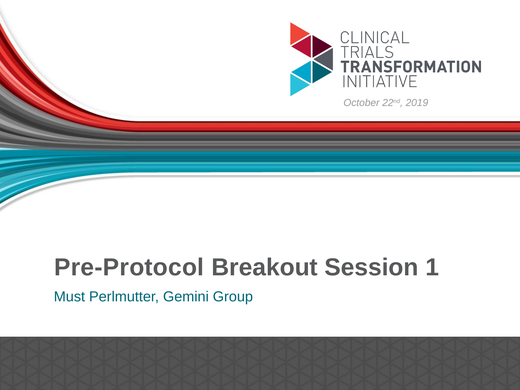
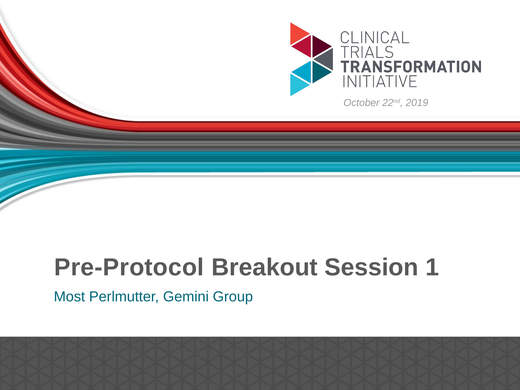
Must: Must -> Most
